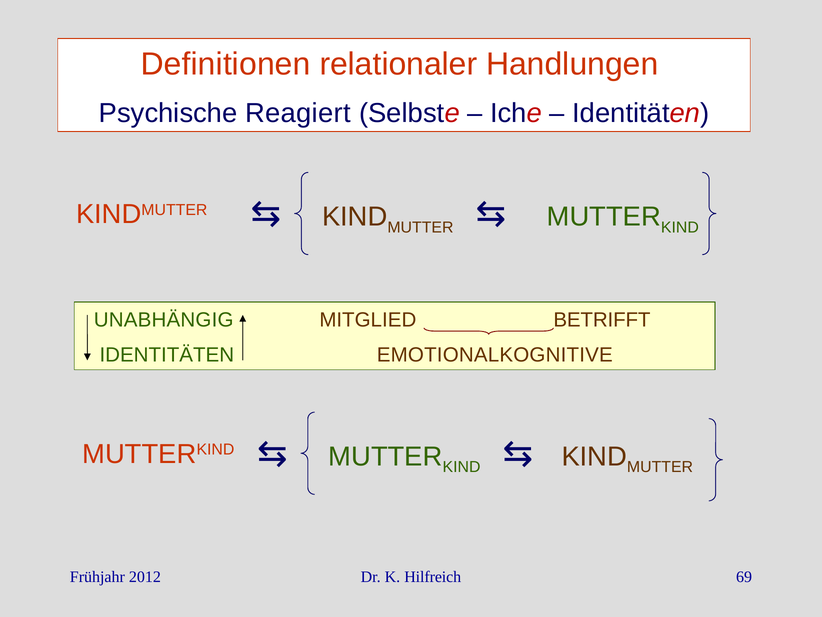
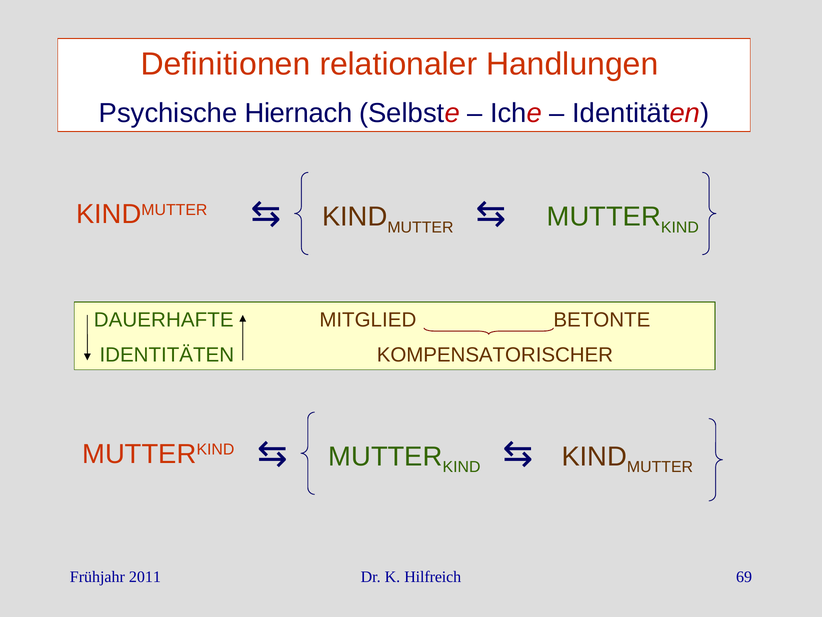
Reagiert: Reagiert -> Hiernach
UNABHÄNGIG: UNABHÄNGIG -> DAUERHAFTE
BETRIFFT: BETRIFFT -> BETONTE
EMOTIONALKOGNITIVE: EMOTIONALKOGNITIVE -> KOMPENSATORISCHER
2012: 2012 -> 2011
